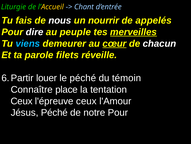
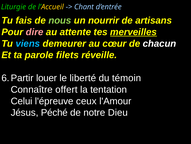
nous colour: white -> light green
appelés: appelés -> artisans
dire colour: white -> pink
peuple: peuple -> attente
cœur underline: present -> none
le péché: péché -> liberté
place: place -> offert
Ceux at (22, 101): Ceux -> Celui
notre Pour: Pour -> Dieu
